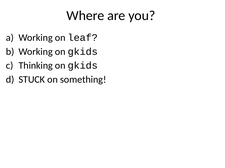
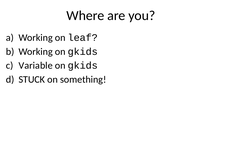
Thinking: Thinking -> Variable
